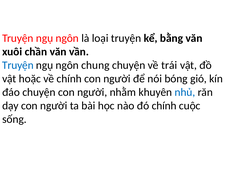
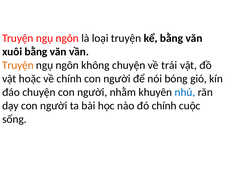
xuôi chần: chần -> bằng
Truyện at (18, 65) colour: blue -> orange
chung: chung -> không
